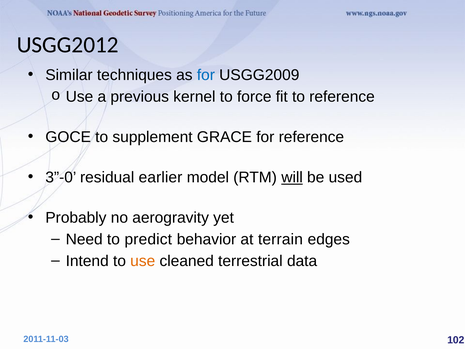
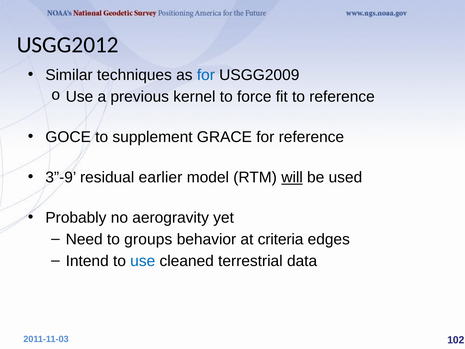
3”-0: 3”-0 -> 3”-9
predict: predict -> groups
terrain: terrain -> criteria
use at (143, 261) colour: orange -> blue
